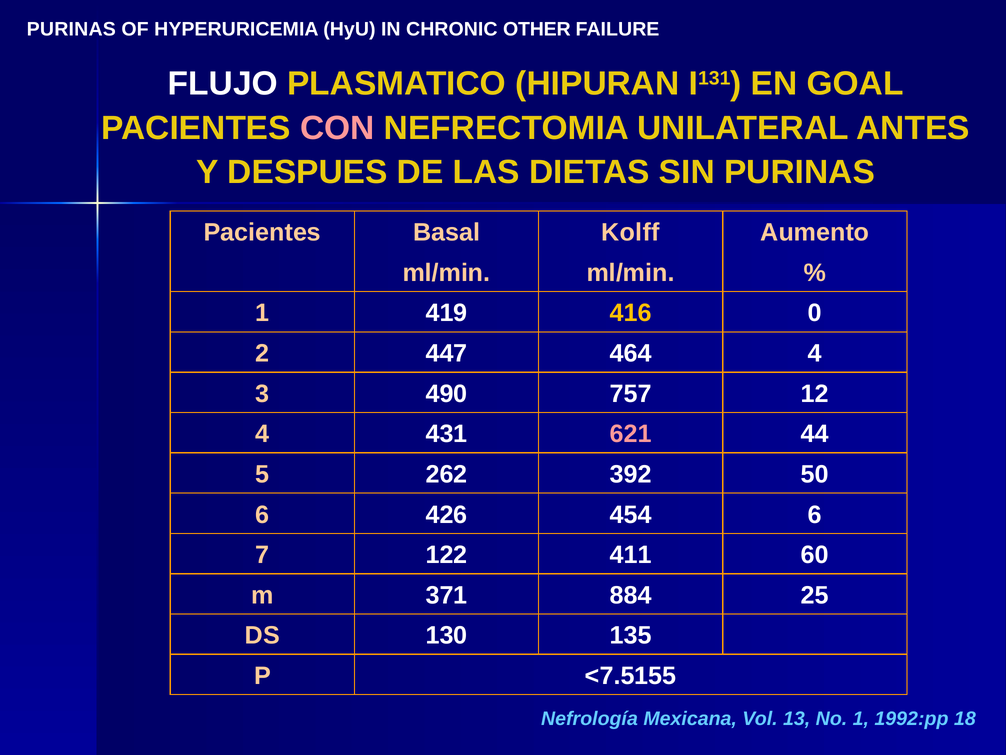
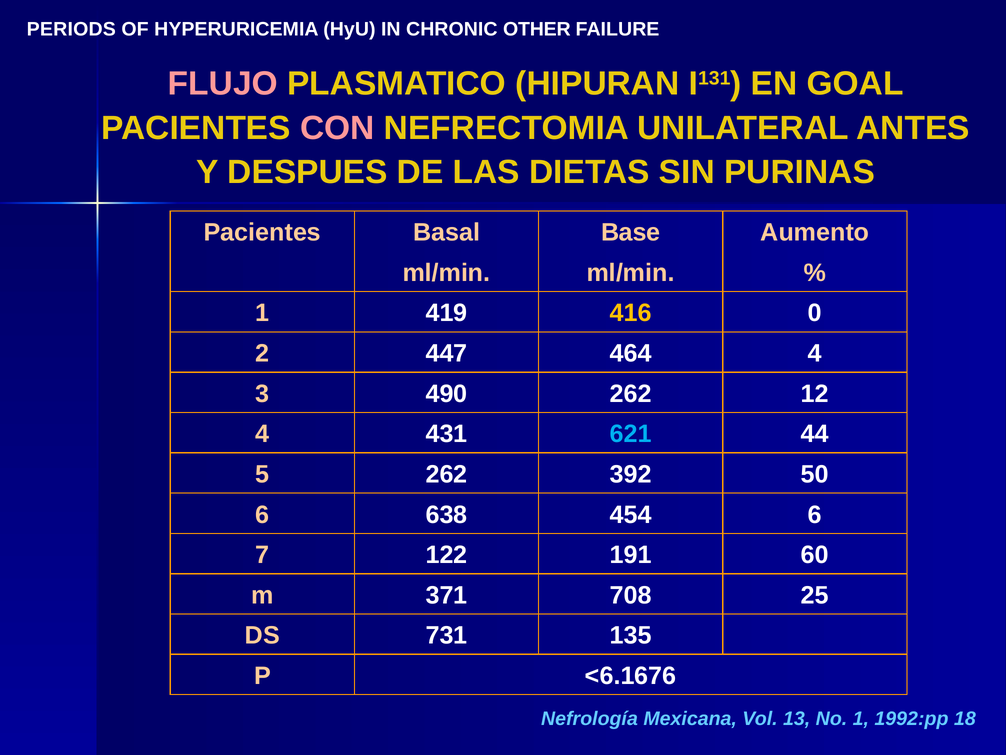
PURINAS at (71, 29): PURINAS -> PERIODS
FLUJO colour: white -> pink
Kolff: Kolff -> Base
490 757: 757 -> 262
621 colour: pink -> light blue
426: 426 -> 638
411: 411 -> 191
884: 884 -> 708
130: 130 -> 731
<7.5155: <7.5155 -> <6.1676
